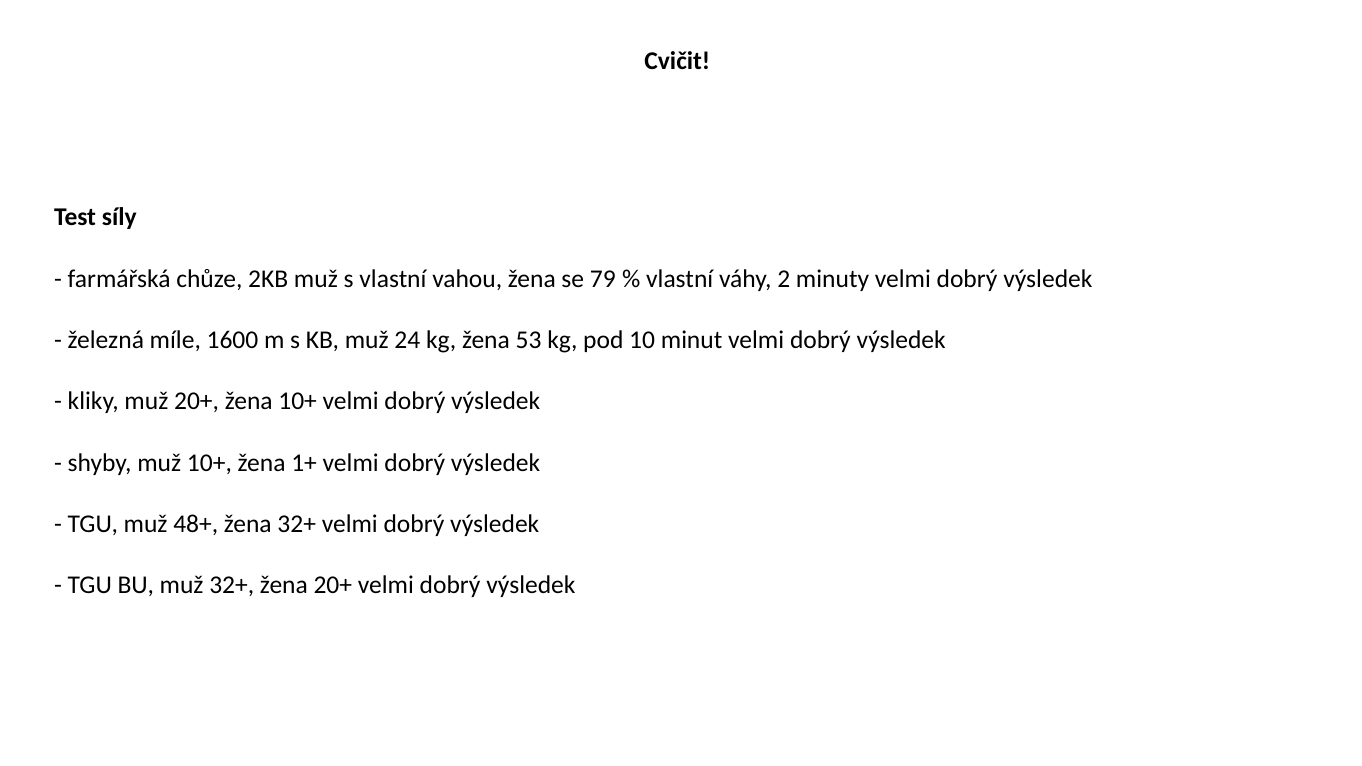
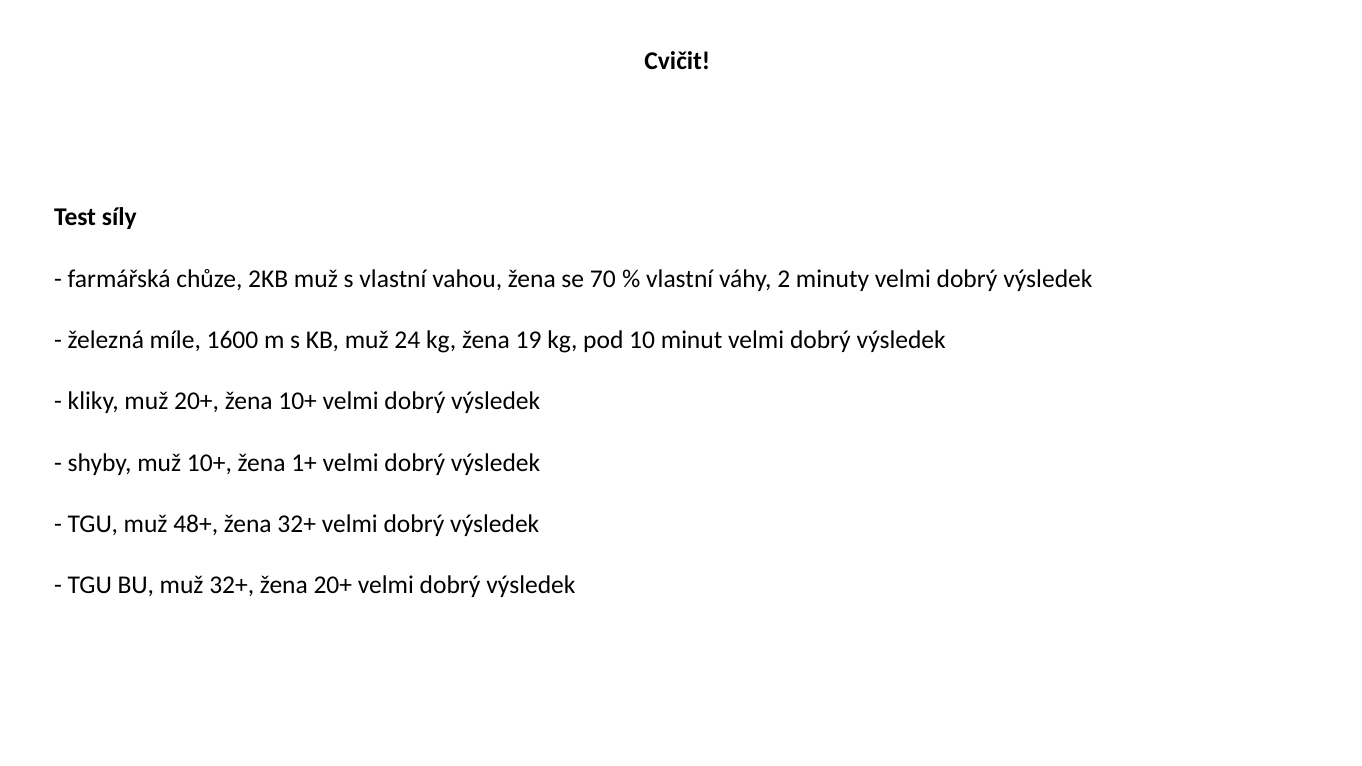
79: 79 -> 70
53: 53 -> 19
